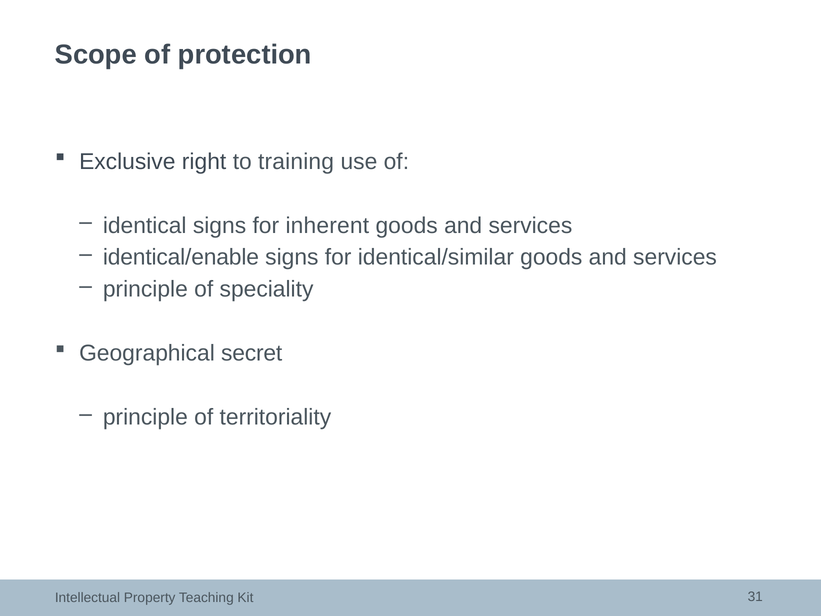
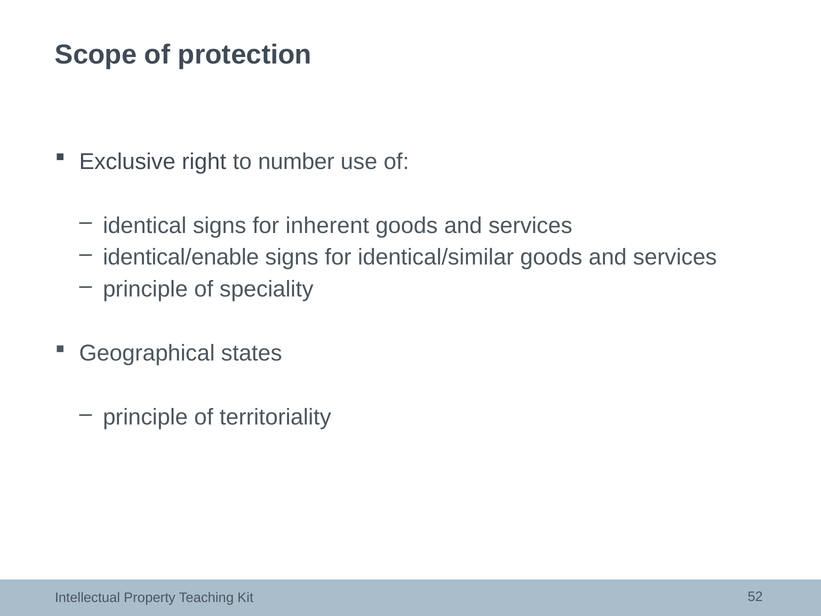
training: training -> number
secret: secret -> states
31: 31 -> 52
